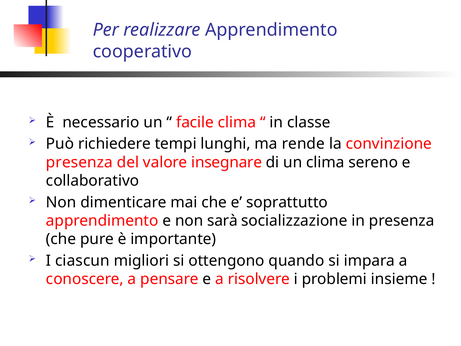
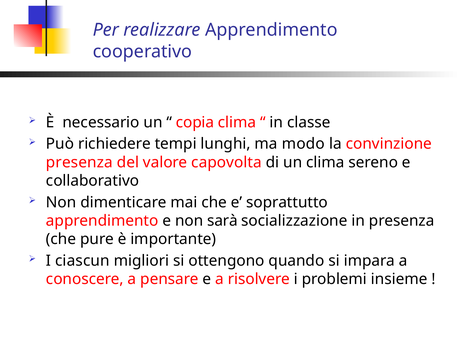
facile: facile -> copia
rende: rende -> modo
insegnare: insegnare -> capovolta
